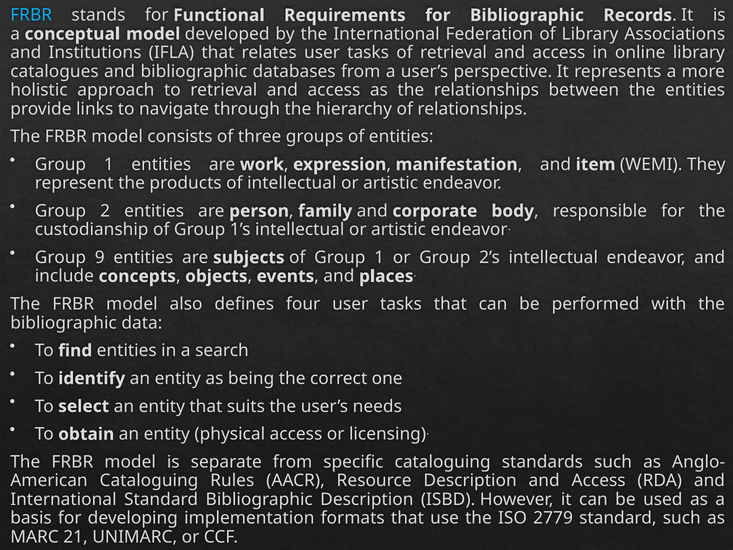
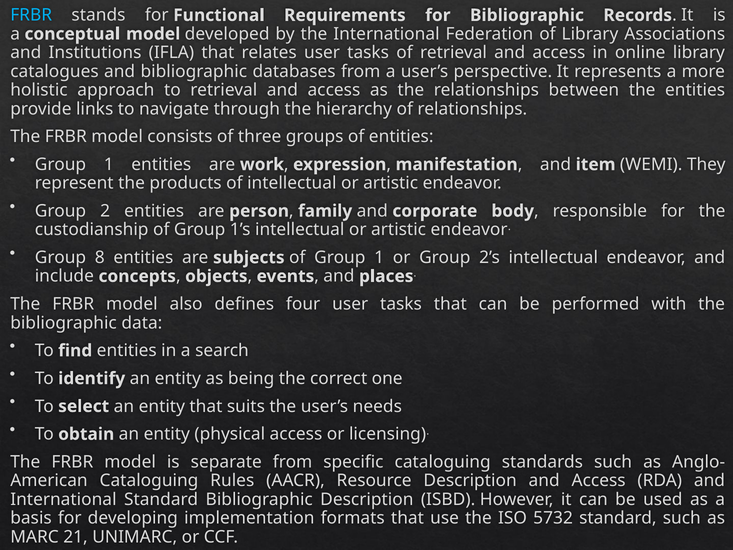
9: 9 -> 8
2779: 2779 -> 5732
